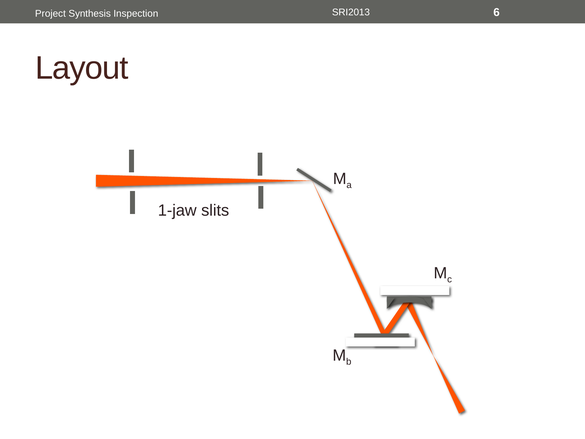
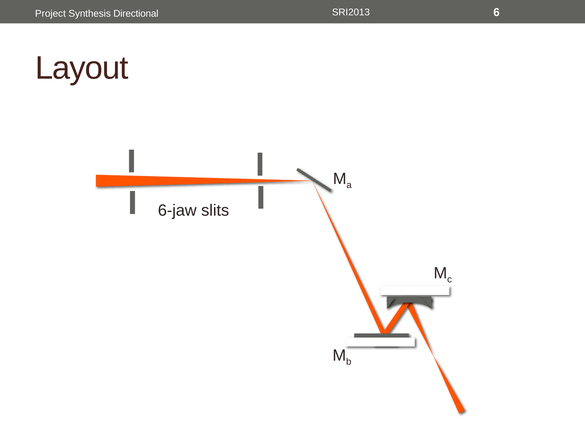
Inspection: Inspection -> Directional
1-jaw: 1-jaw -> 6-jaw
